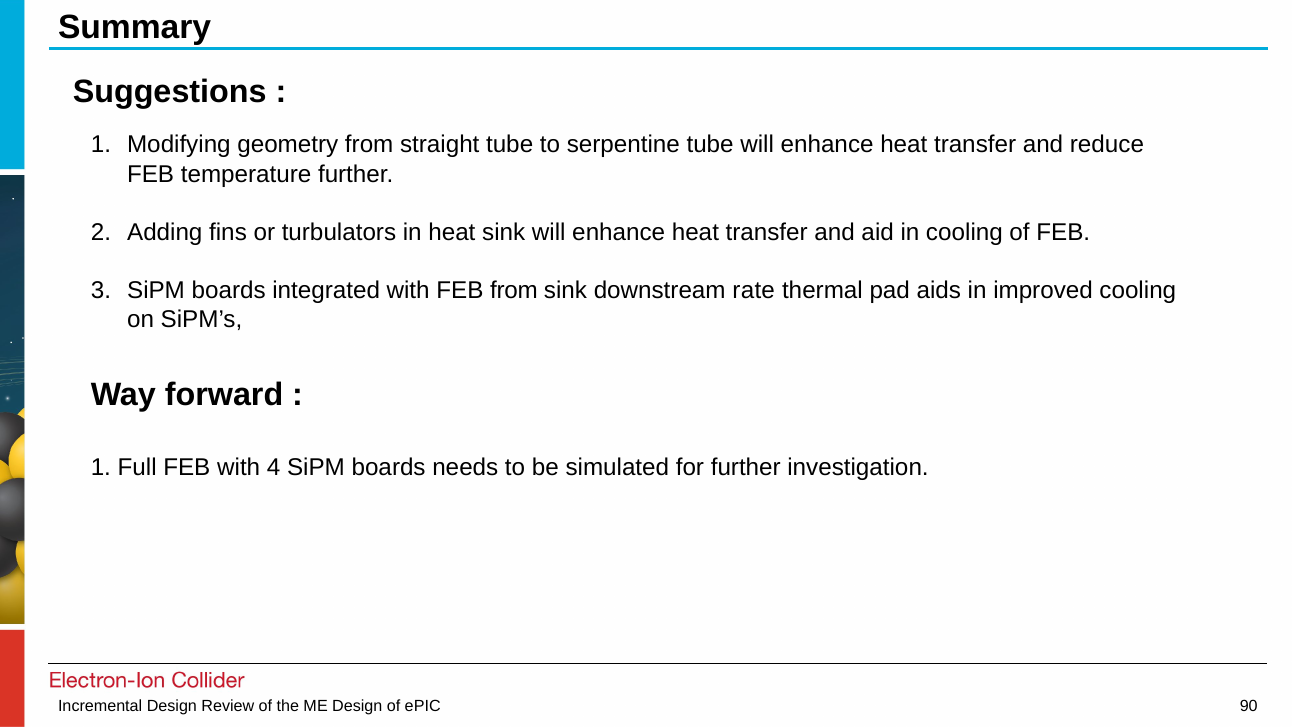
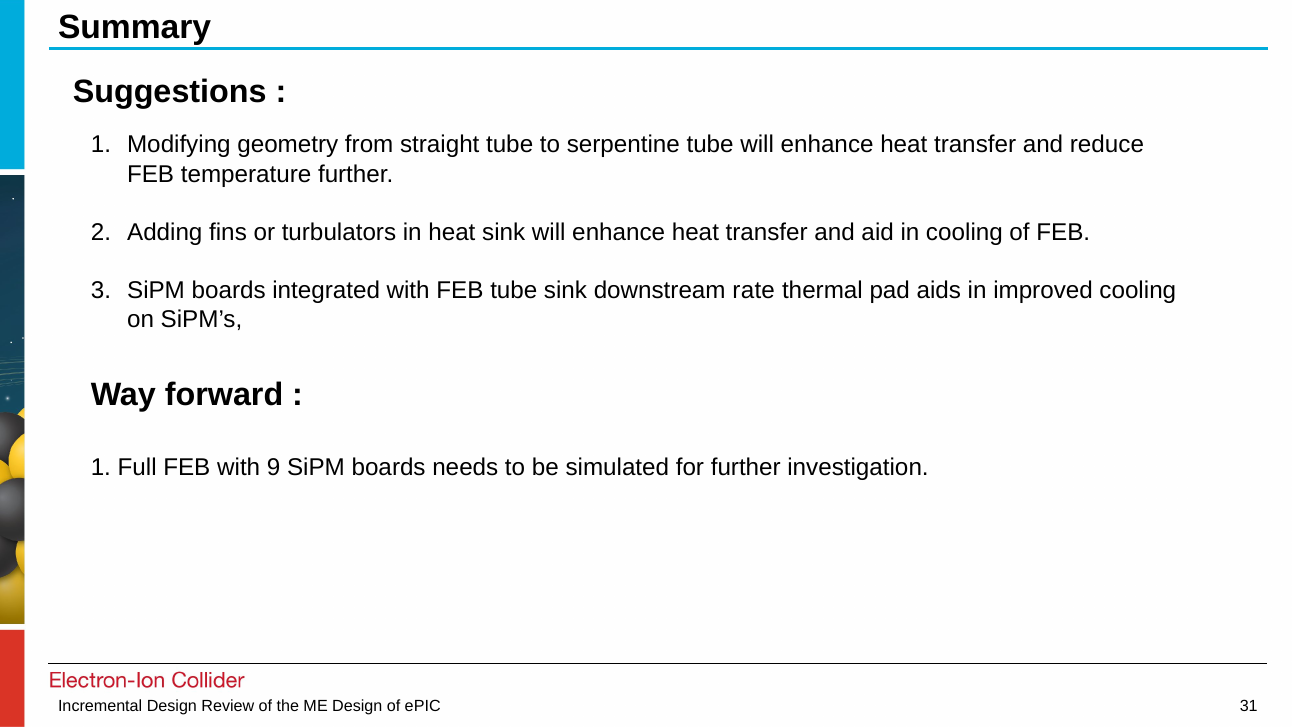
FEB from: from -> tube
4: 4 -> 9
90: 90 -> 31
